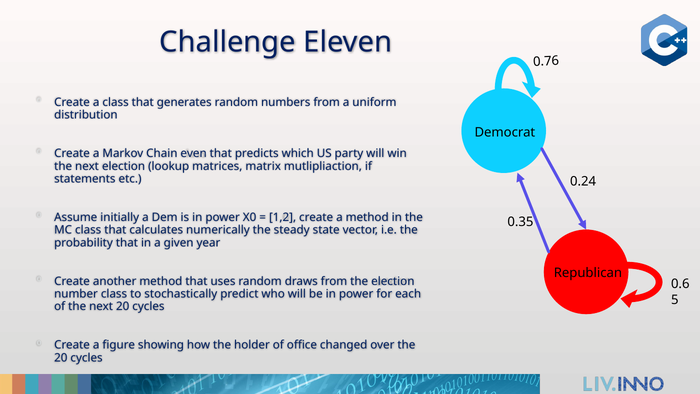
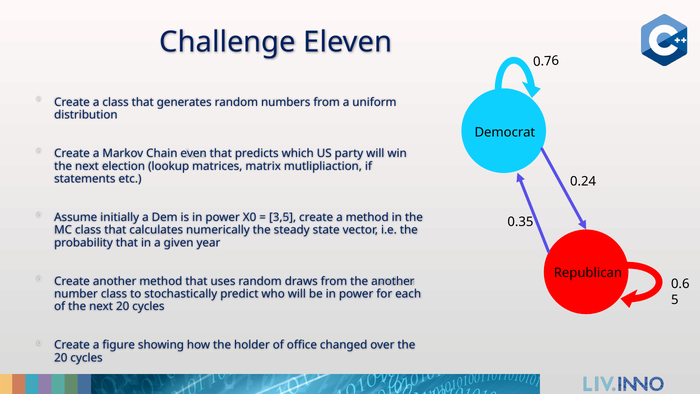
1,2: 1,2 -> 3,5
the election: election -> another
